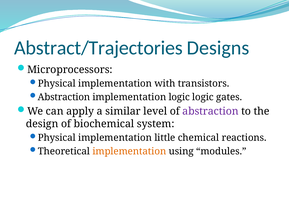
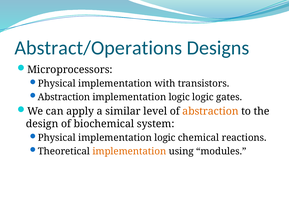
Abstract/Trajectories: Abstract/Trajectories -> Abstract/Operations
abstraction at (210, 111) colour: purple -> orange
Physical implementation little: little -> logic
